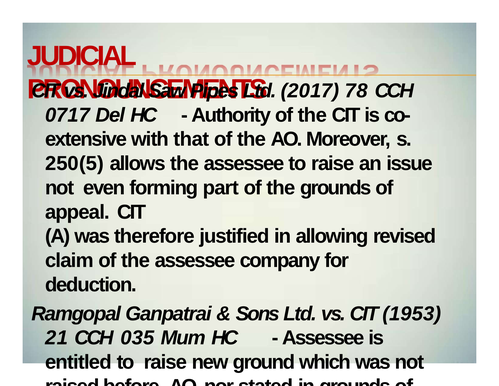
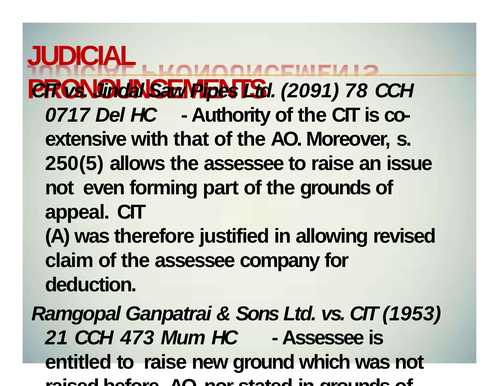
2017: 2017 -> 2091
035: 035 -> 473
